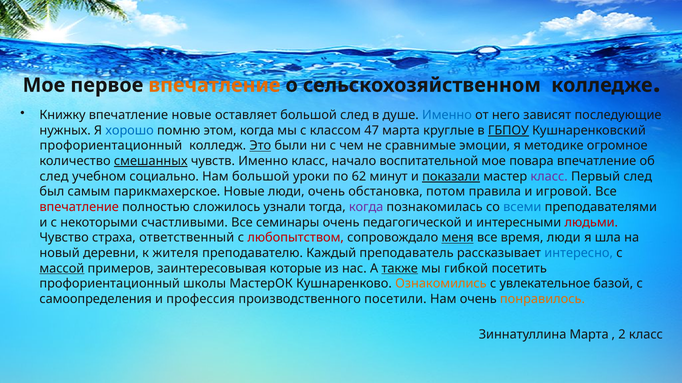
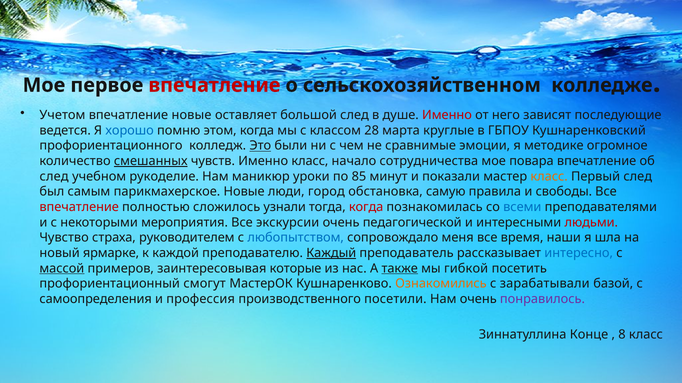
впечатление at (214, 85) colour: orange -> red
Книжку: Книжку -> Учетом
Именно at (447, 115) colour: blue -> red
нужных: нужных -> ведется
47: 47 -> 28
ГБПОУ underline: present -> none
профориентационный at (111, 146): профориентационный -> профориентационного
воспитательной: воспитательной -> сотрудничества
социально: социально -> рукоделие
Нам большой: большой -> маникюр
62: 62 -> 85
показали underline: present -> none
класс at (549, 177) colour: purple -> orange
люди очень: очень -> город
потом: потом -> самую
игровой: игровой -> свободы
когда at (366, 207) colour: purple -> red
счастливыми: счастливыми -> мероприятия
семинары: семинары -> экскурсии
ответственный: ответственный -> руководителем
любопытством colour: red -> blue
меня underline: present -> none
время люди: люди -> наши
деревни: деревни -> ярмарке
жителя: жителя -> каждой
Каждый underline: none -> present
школы: школы -> смогут
увлекательное: увлекательное -> зарабатывали
понравилось colour: orange -> purple
Зиннатуллина Марта: Марта -> Конце
2: 2 -> 8
